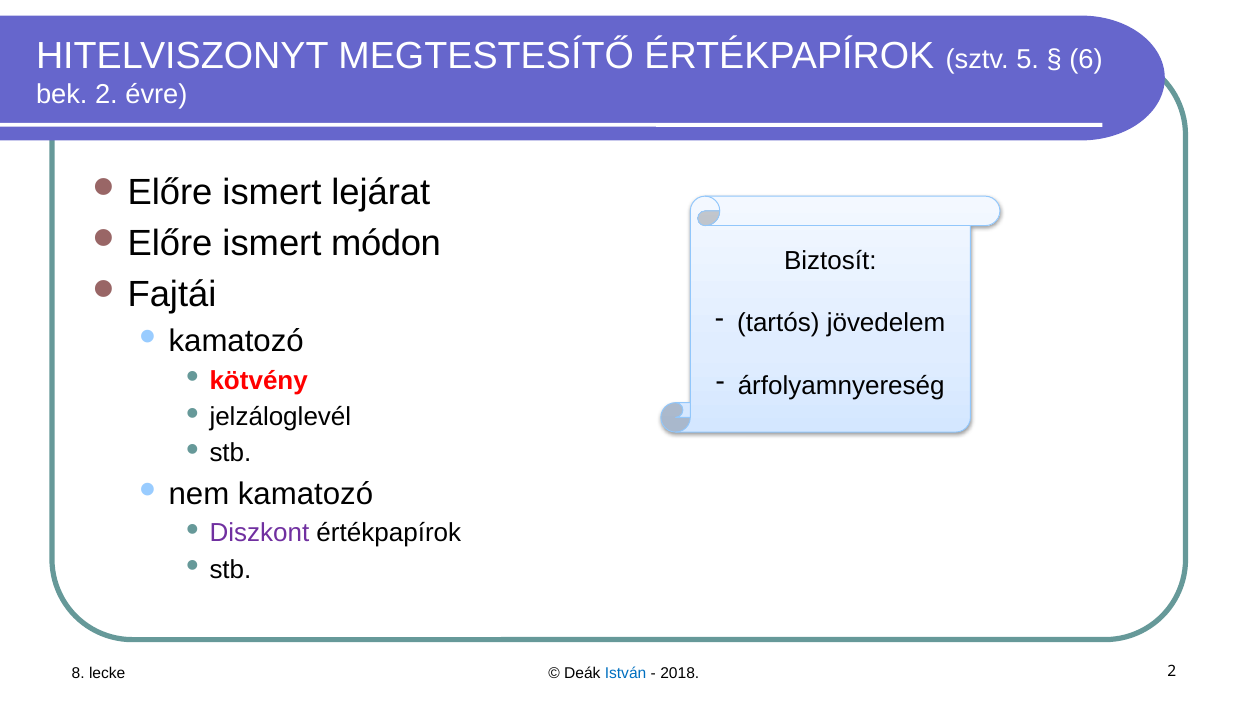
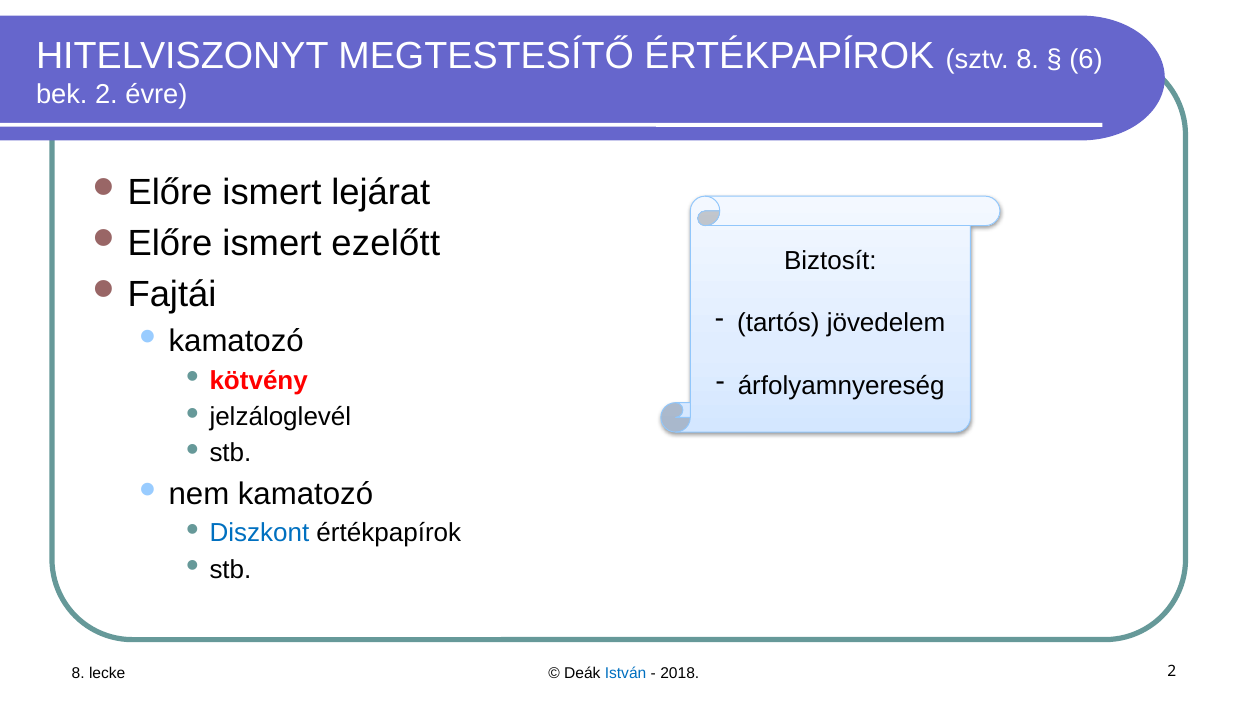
sztv 5: 5 -> 8
módon: módon -> ezelőtt
Diszkont colour: purple -> blue
